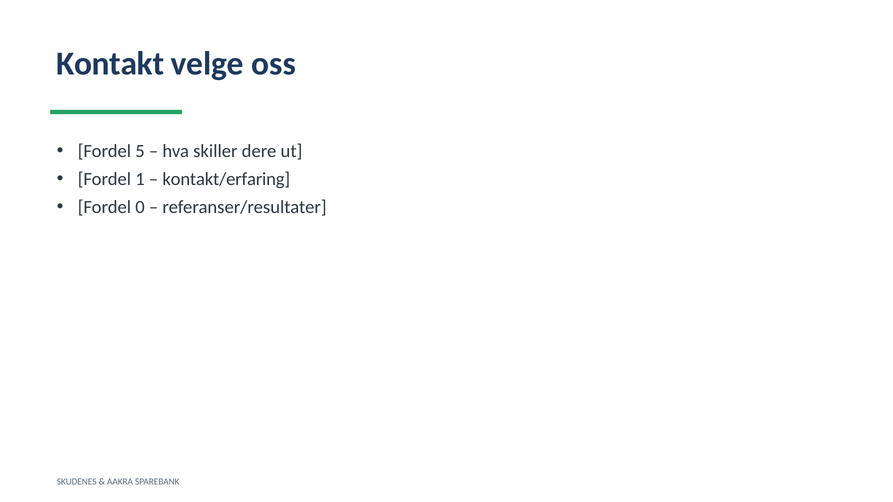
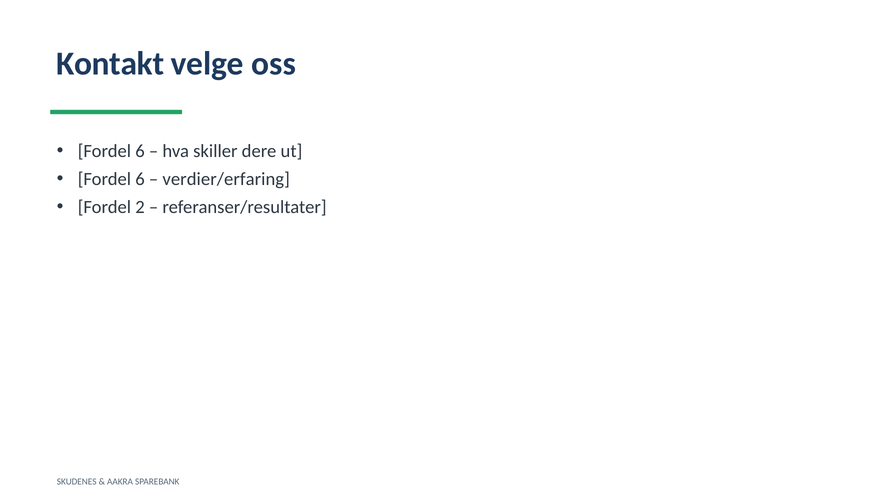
5 at (140, 151): 5 -> 6
1 at (140, 179): 1 -> 6
kontakt/erfaring: kontakt/erfaring -> verdier/erfaring
0: 0 -> 2
